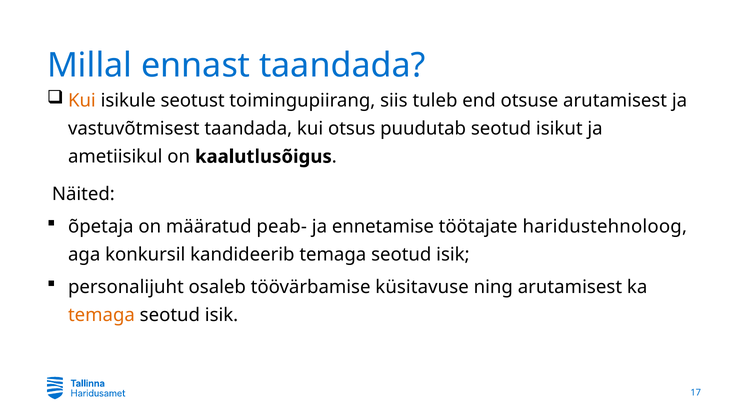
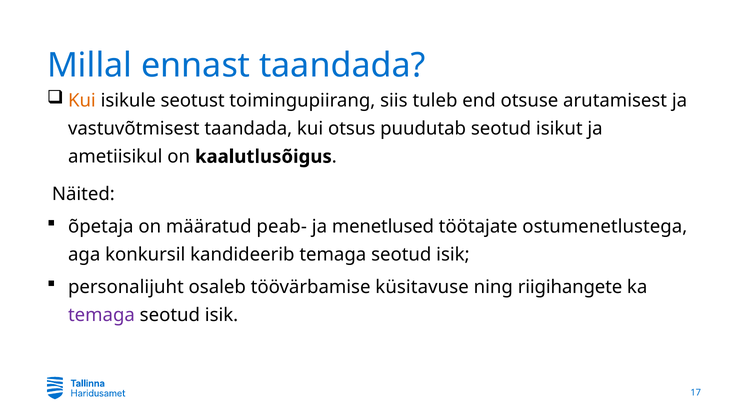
ennetamise: ennetamise -> menetlused
haridustehnoloog: haridustehnoloog -> ostumenetlustega
ning arutamisest: arutamisest -> riigihangete
temaga at (101, 315) colour: orange -> purple
